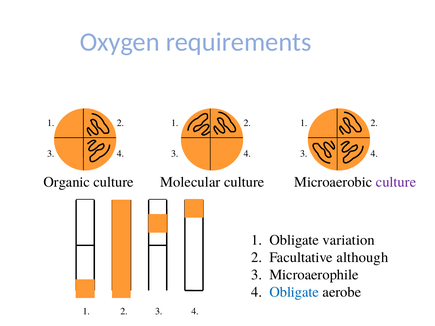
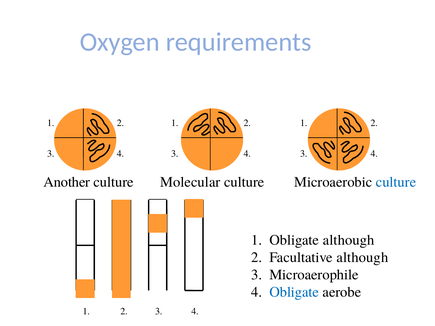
Organic: Organic -> Another
culture at (396, 182) colour: purple -> blue
Obligate variation: variation -> although
